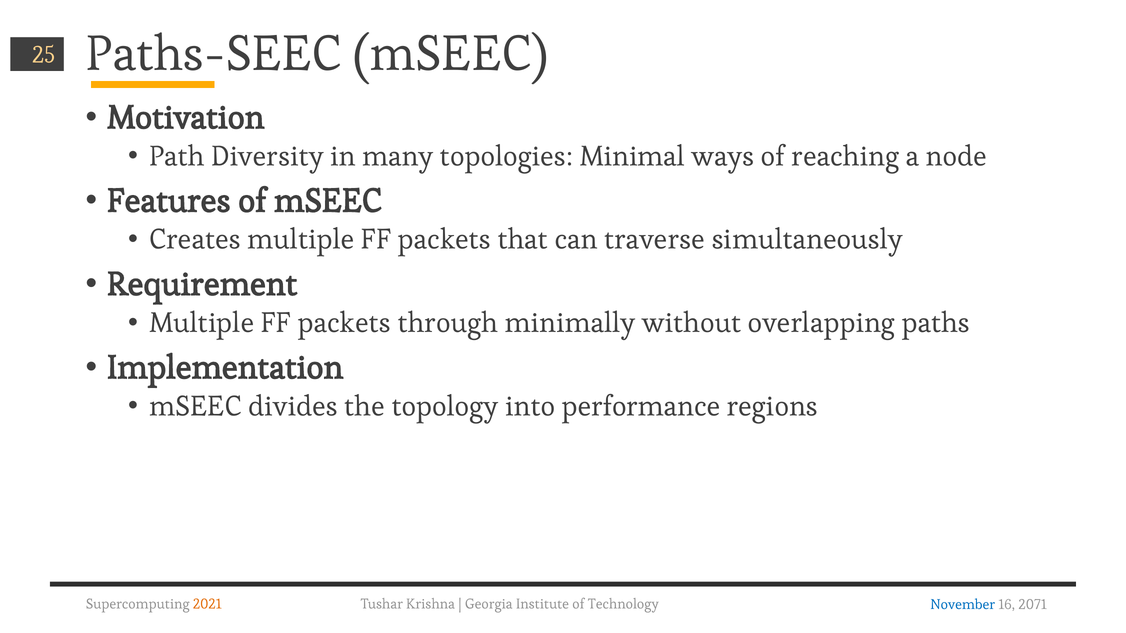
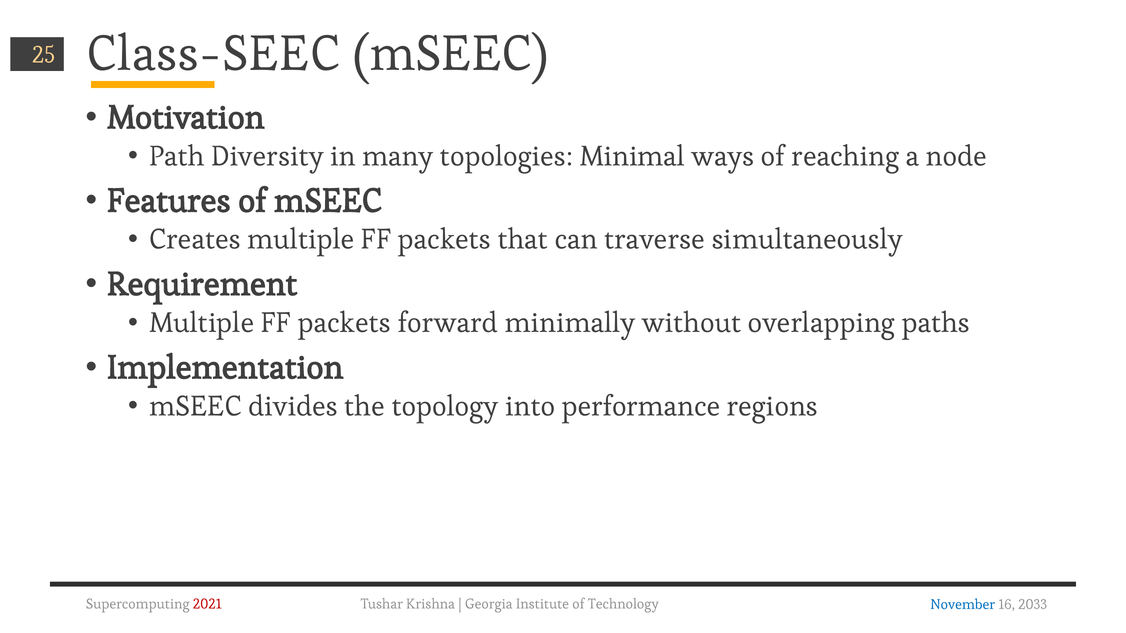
Paths-SEEC: Paths-SEEC -> Class-SEEC
through: through -> forward
2021 colour: orange -> red
2071: 2071 -> 2033
